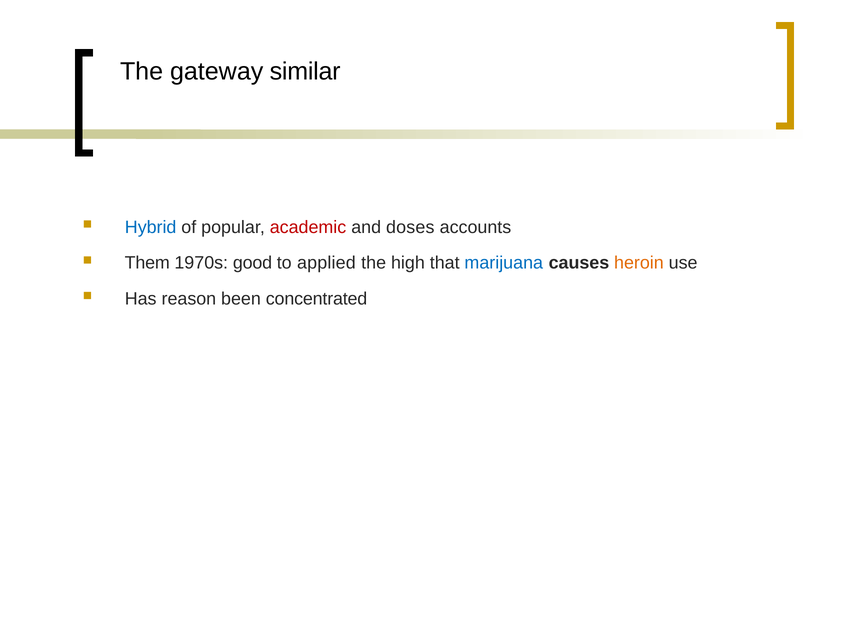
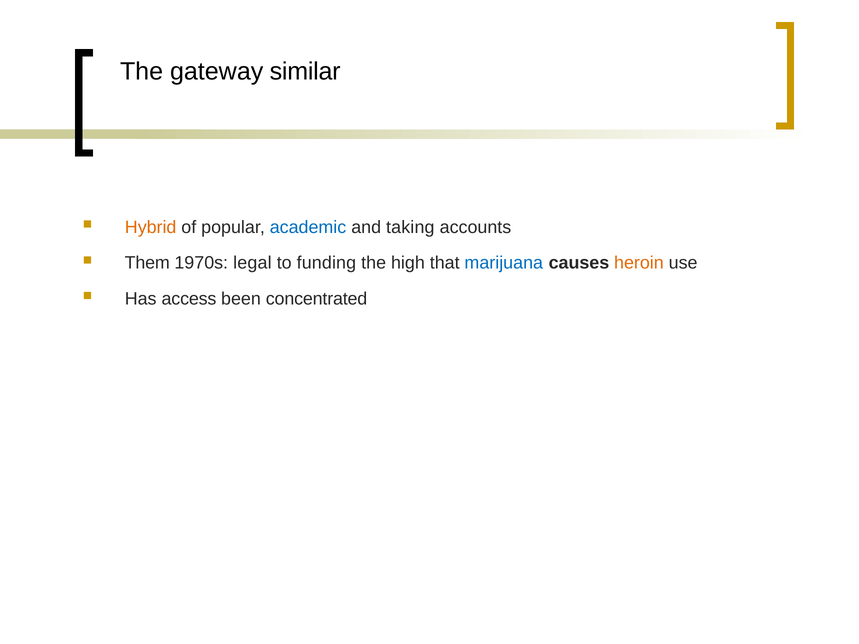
Hybrid colour: blue -> orange
academic colour: red -> blue
doses: doses -> taking
good: good -> legal
applied: applied -> funding
reason: reason -> access
